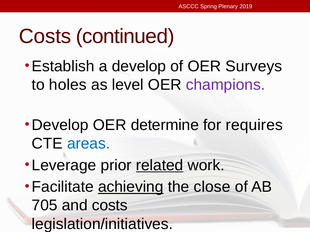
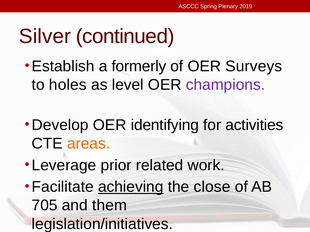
Costs at (45, 36): Costs -> Silver
a develop: develop -> formerly
determine: determine -> identifying
requires: requires -> activities
areas colour: blue -> orange
related underline: present -> none
and costs: costs -> them
